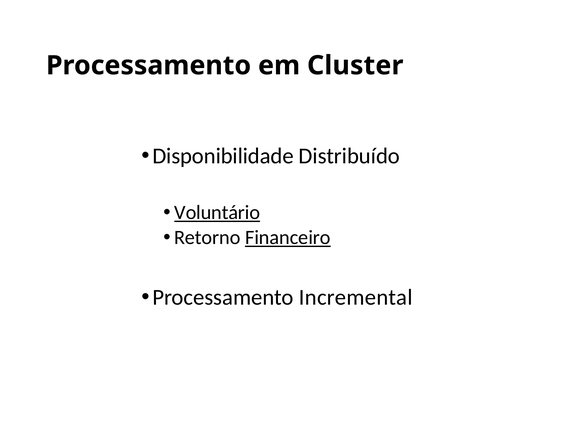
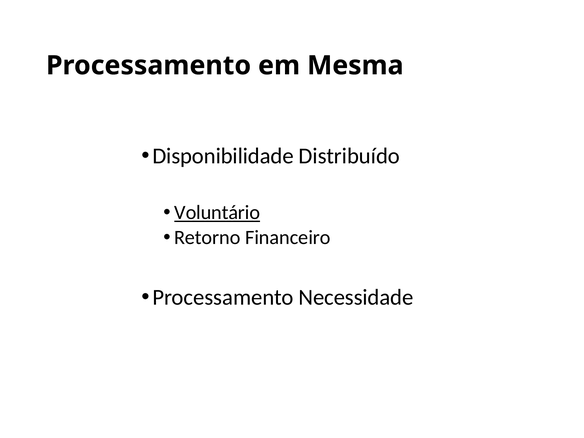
Cluster: Cluster -> Mesma
Financeiro underline: present -> none
Incremental: Incremental -> Necessidade
